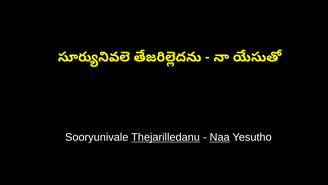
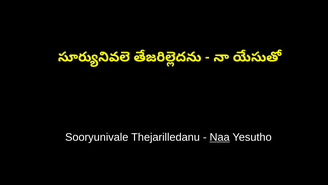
Thejarilledanu underline: present -> none
